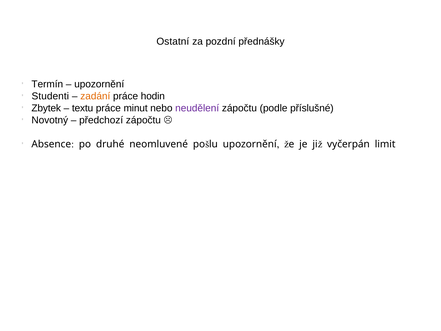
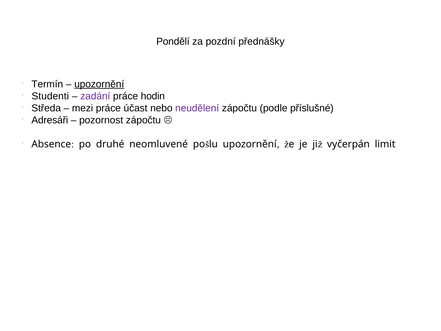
Ostatní: Ostatní -> Pondělí
upozornění at (99, 84) underline: none -> present
zadání colour: orange -> purple
Zbytek: Zbytek -> Středa
textu: textu -> mezi
minut: minut -> účast
Novotný: Novotný -> Adresáři
předchozí: předchozí -> pozornost
